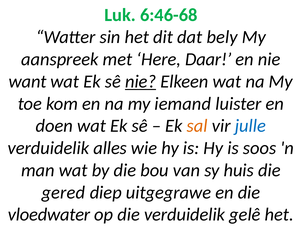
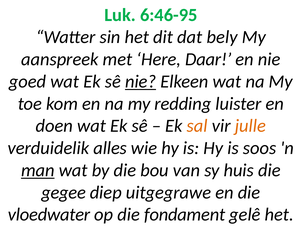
6:46-68: 6:46-68 -> 6:46-95
want: want -> goed
iemand: iemand -> redding
julle colour: blue -> orange
man underline: none -> present
gered: gered -> gegee
die verduidelik: verduidelik -> fondament
